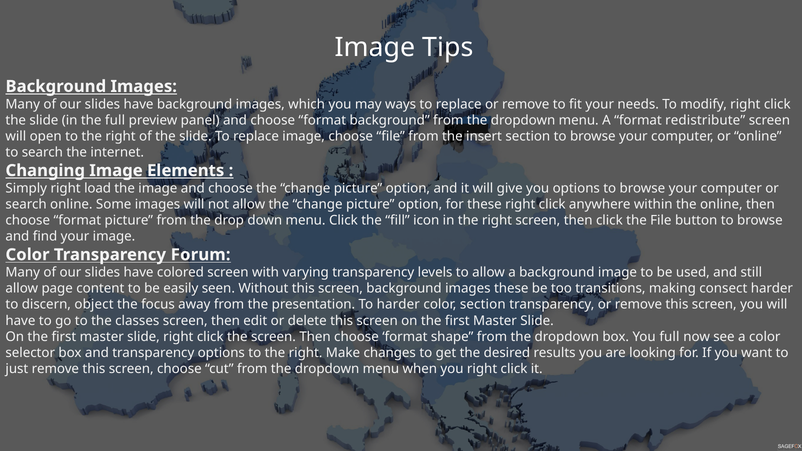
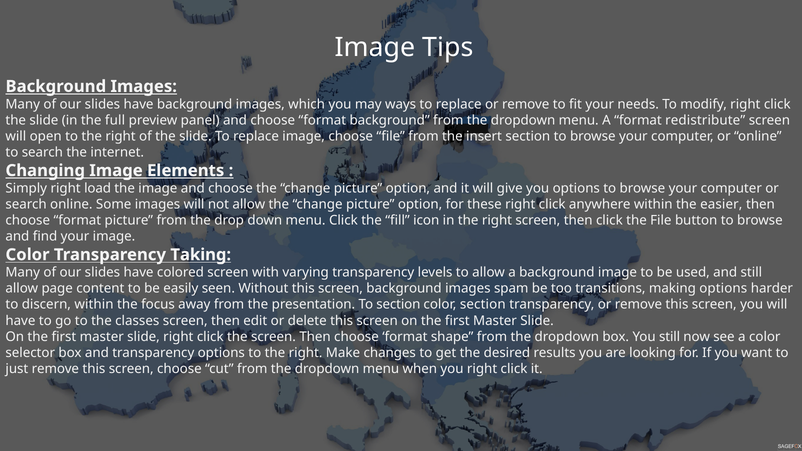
the online: online -> easier
Forum: Forum -> Taking
images these: these -> spam
making consect: consect -> options
discern object: object -> within
To harder: harder -> section
You full: full -> still
